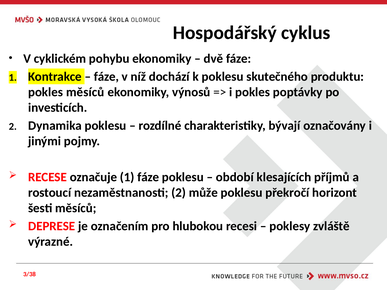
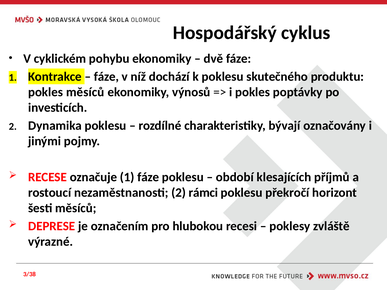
může: může -> rámci
